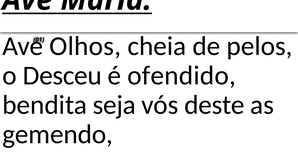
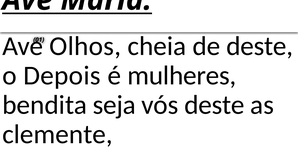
de pelos: pelos -> deste
Desceu: Desceu -> Depois
ofendido: ofendido -> mulheres
gemendo: gemendo -> clemente
